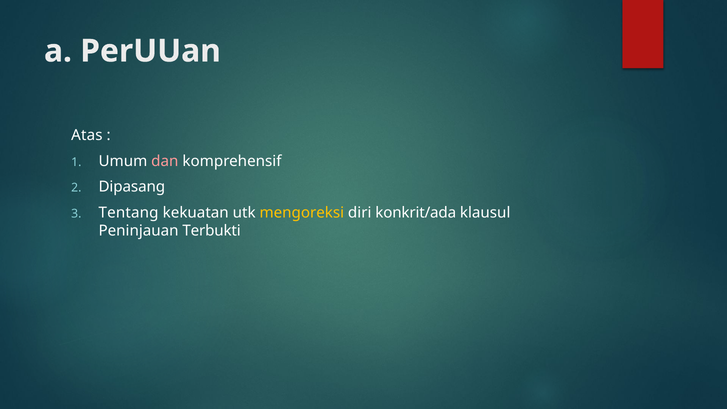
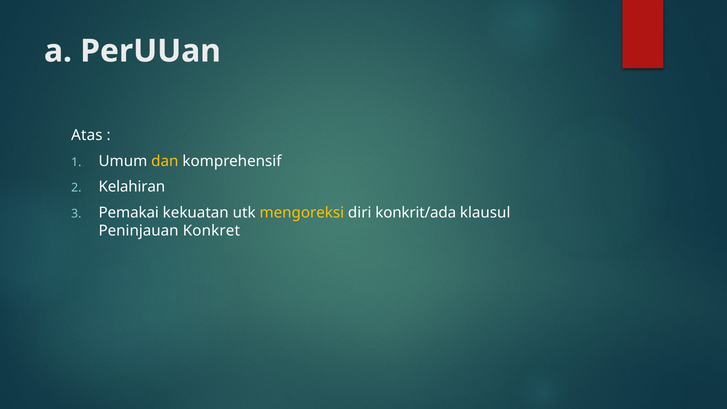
dan colour: pink -> yellow
Dipasang: Dipasang -> Kelahiran
Tentang: Tentang -> Pemakai
Terbukti: Terbukti -> Konkret
